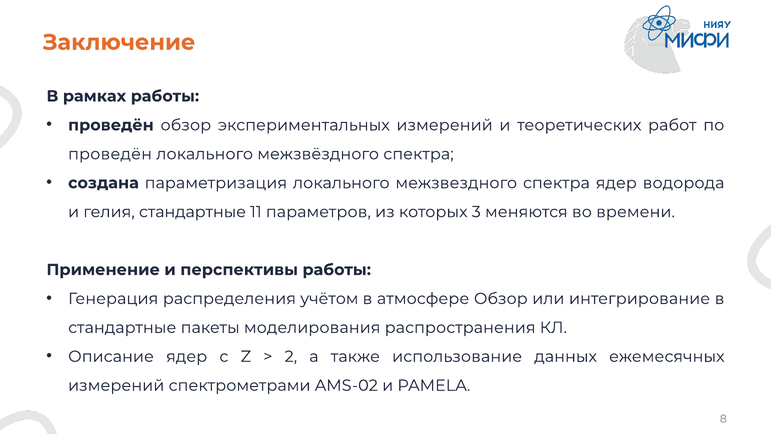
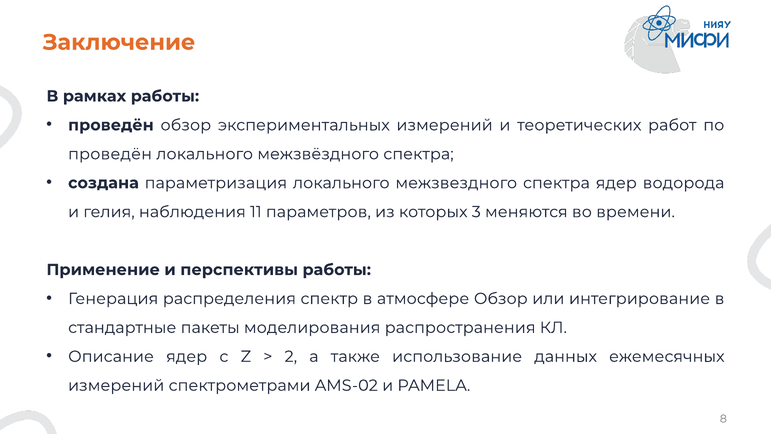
гелия стандартные: стандартные -> наблюдения
учётом: учётом -> спектр
